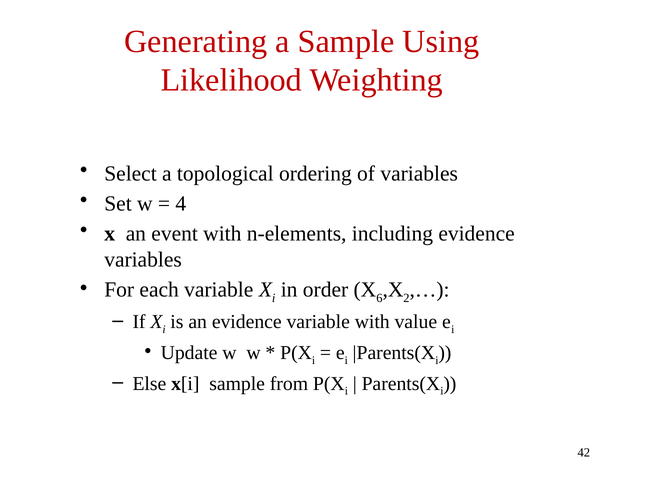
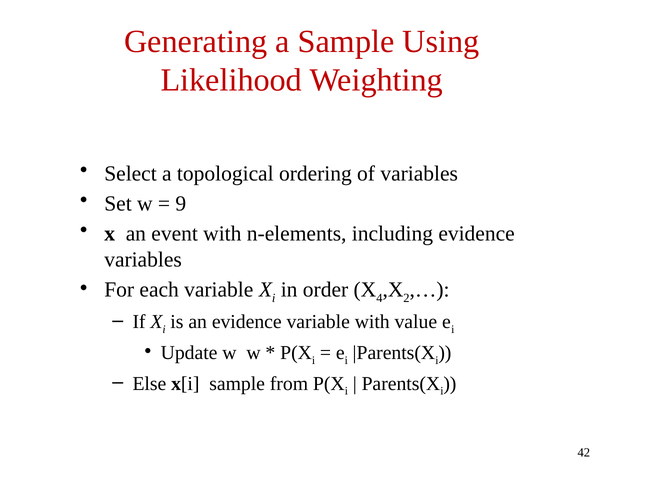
4: 4 -> 9
6: 6 -> 4
